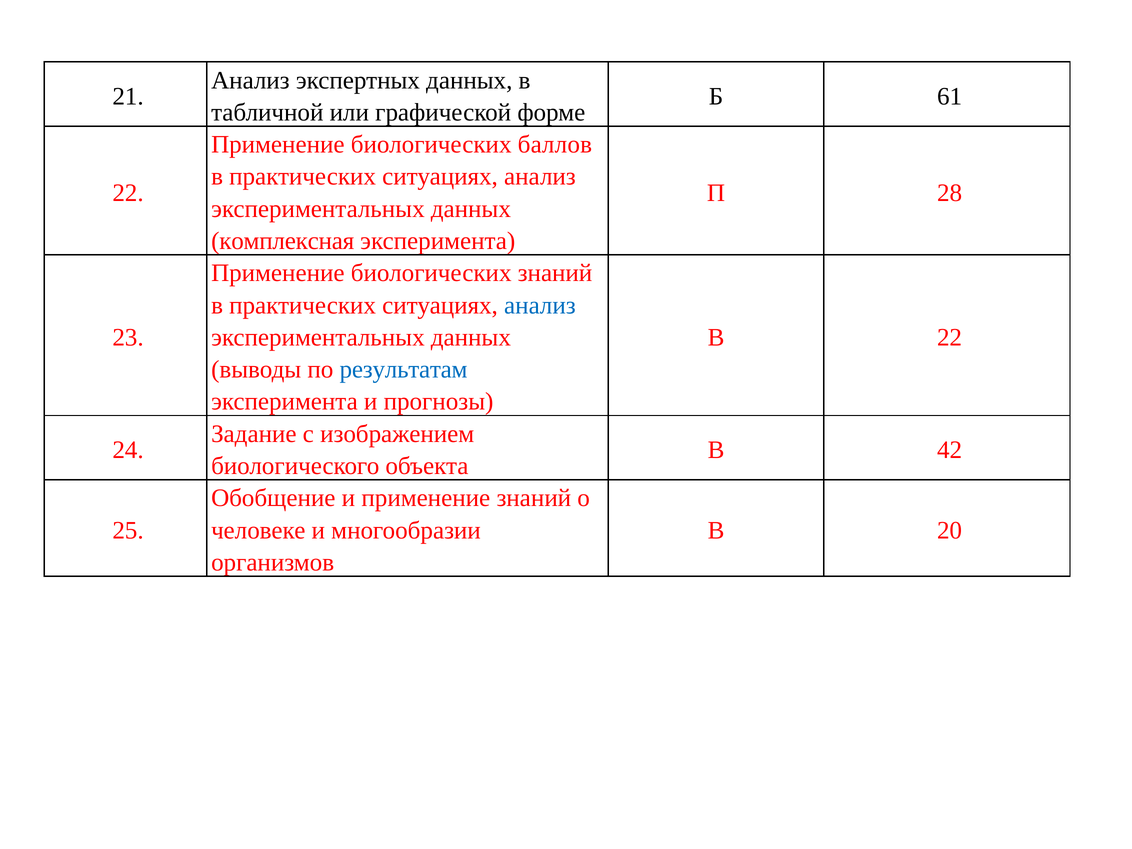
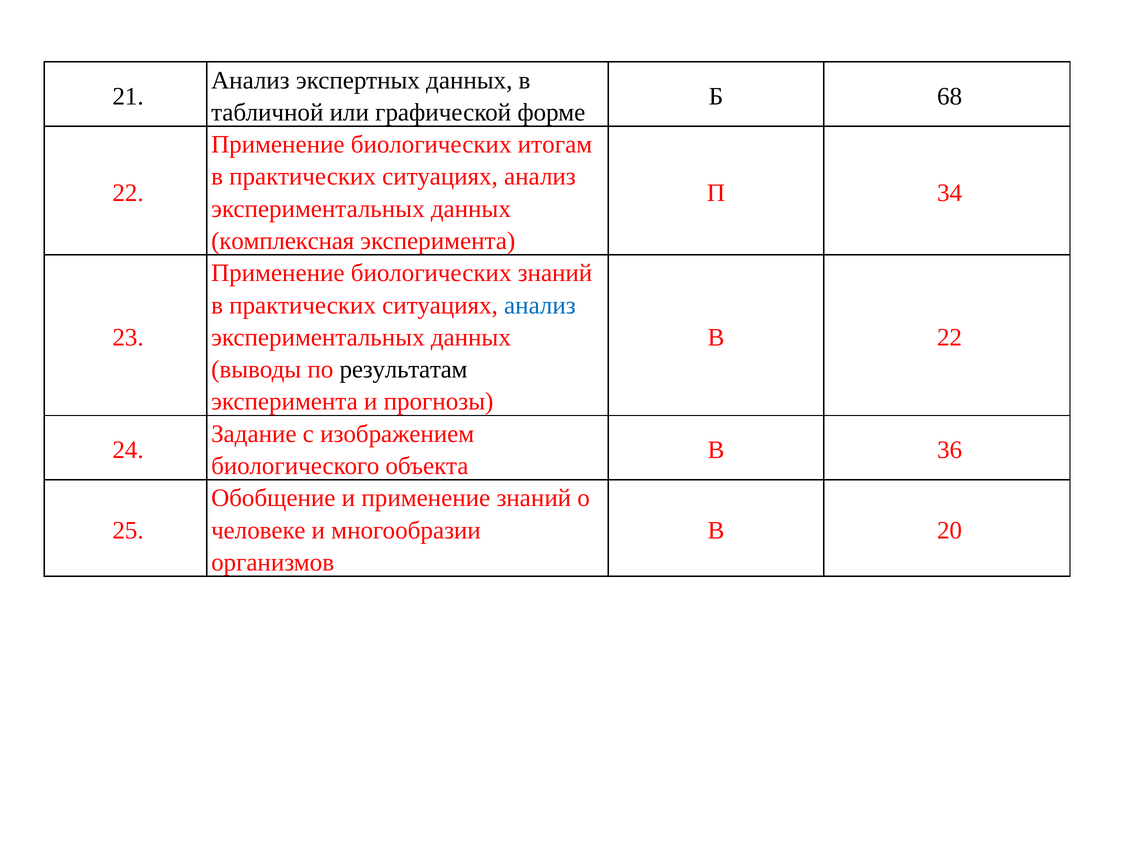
61: 61 -> 68
баллов: баллов -> итогам
28: 28 -> 34
результатам colour: blue -> black
42: 42 -> 36
